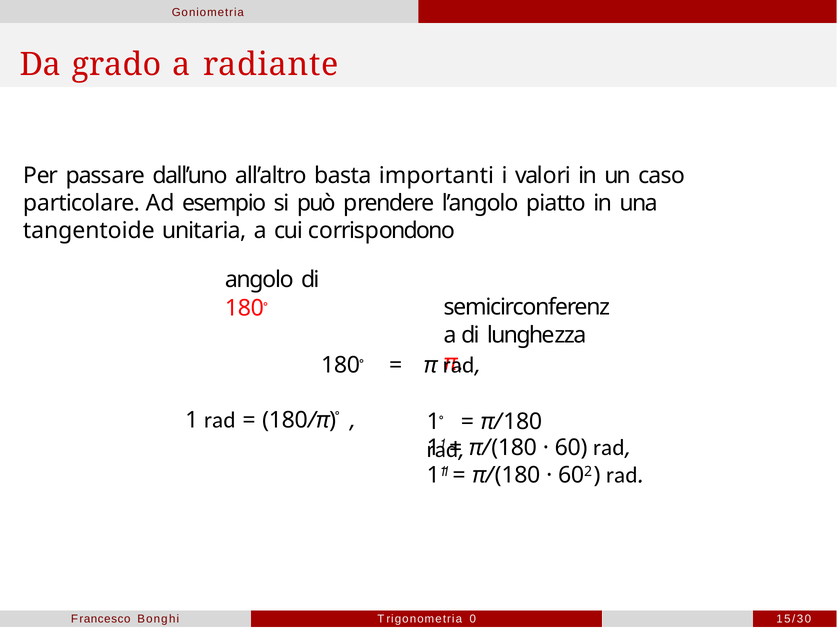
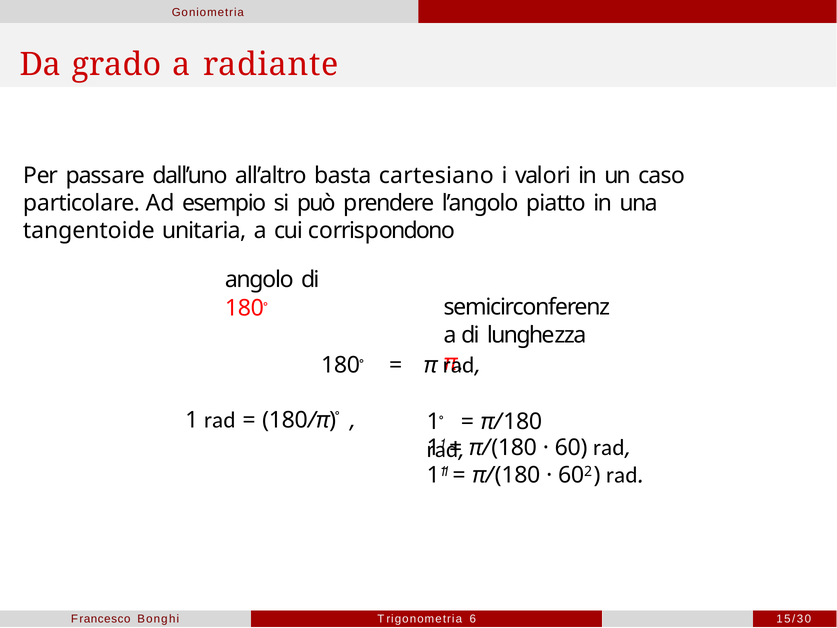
importanti: importanti -> cartesiano
0: 0 -> 6
